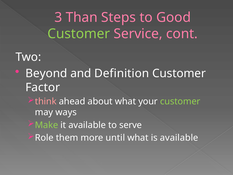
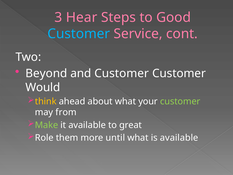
Than: Than -> Hear
Customer at (79, 34) colour: light green -> light blue
and Definition: Definition -> Customer
Factor: Factor -> Would
think colour: pink -> yellow
ways: ways -> from
serve: serve -> great
